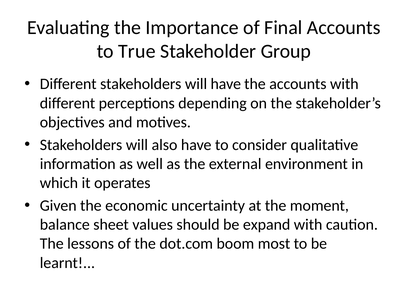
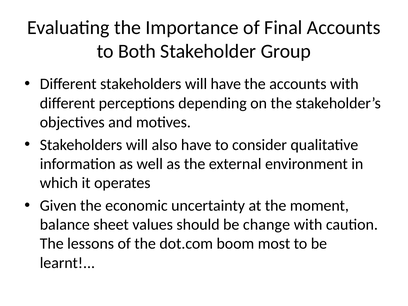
True: True -> Both
expand: expand -> change
